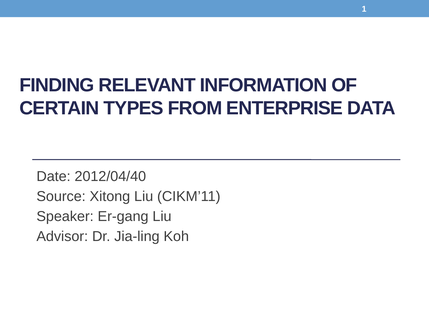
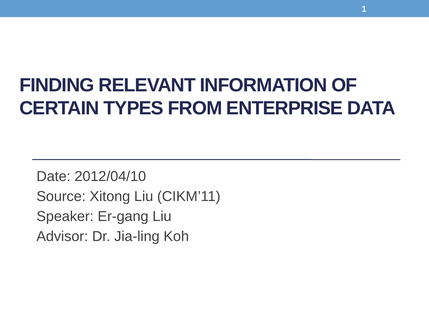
2012/04/40: 2012/04/40 -> 2012/04/10
